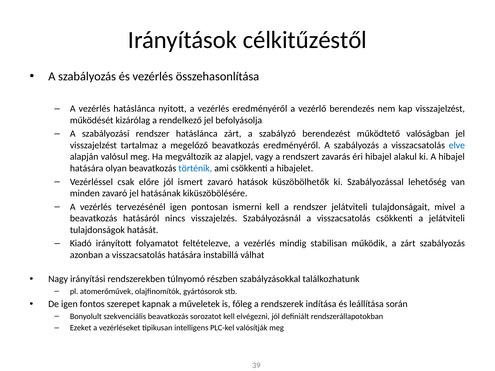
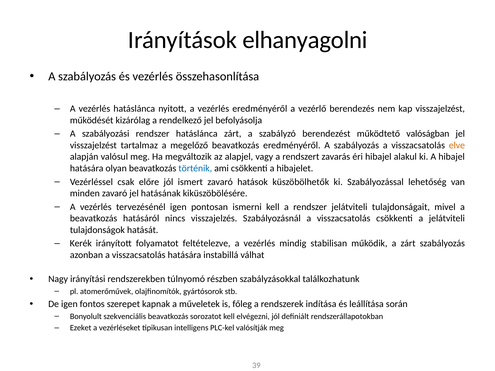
célkitűzéstől: célkitűzéstől -> elhanyagolni
elve colour: blue -> orange
Kiadó: Kiadó -> Kerék
